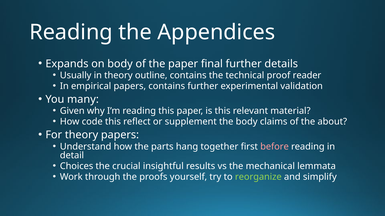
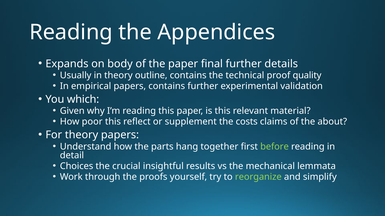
reader: reader -> quality
many: many -> which
code: code -> poor
the body: body -> costs
before colour: pink -> light green
